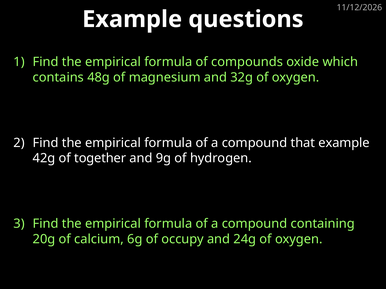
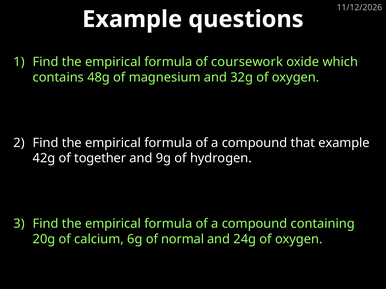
compounds: compounds -> coursework
occupy: occupy -> normal
